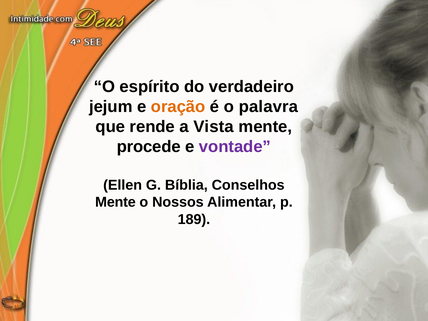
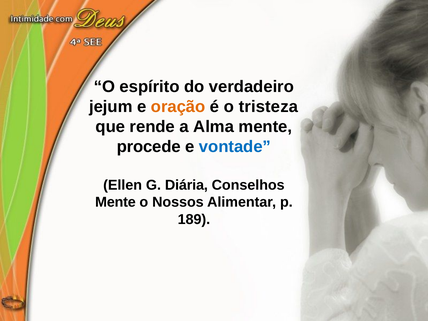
palavra: palavra -> tristeza
Vista: Vista -> Alma
vontade colour: purple -> blue
Bíblia: Bíblia -> Diária
